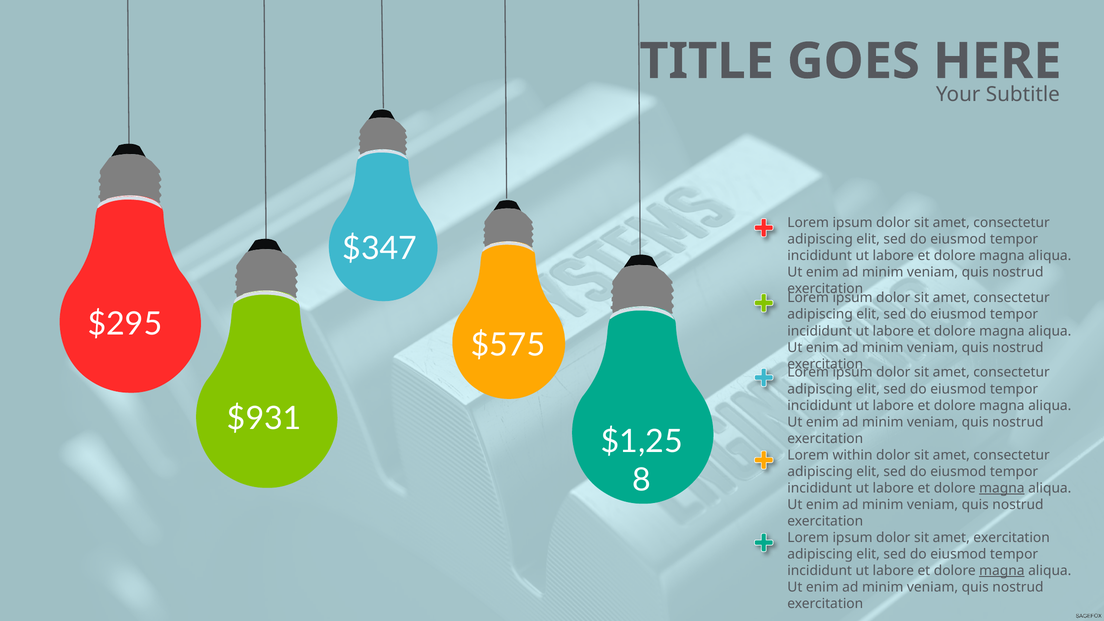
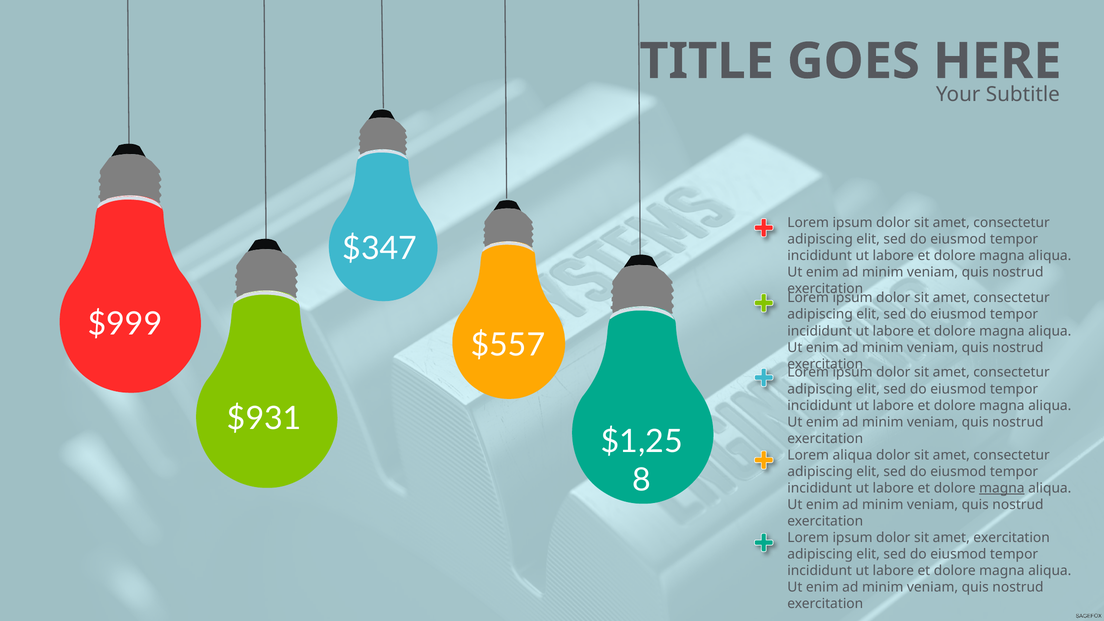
$295: $295 -> $999
$575: $575 -> $557
Lorem within: within -> aliqua
magna at (1002, 571) underline: present -> none
